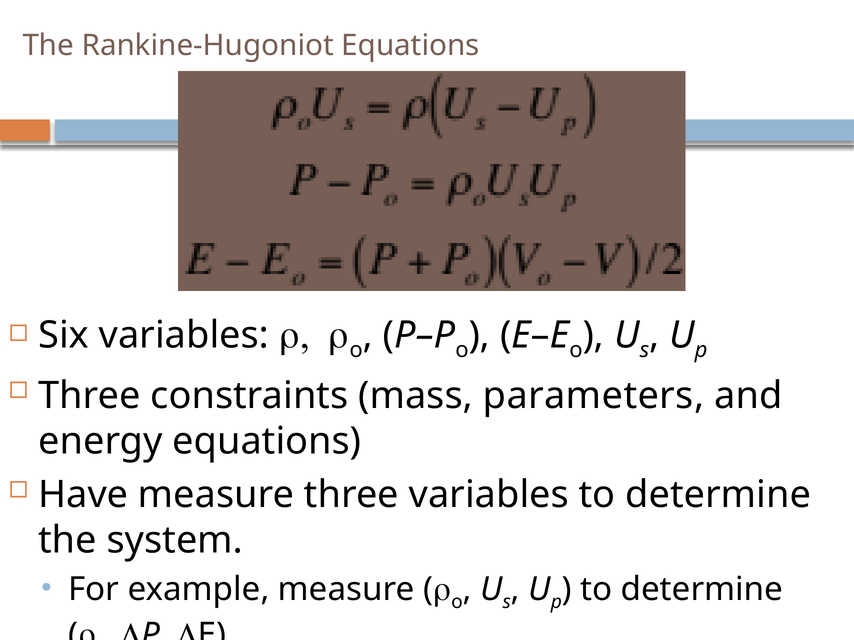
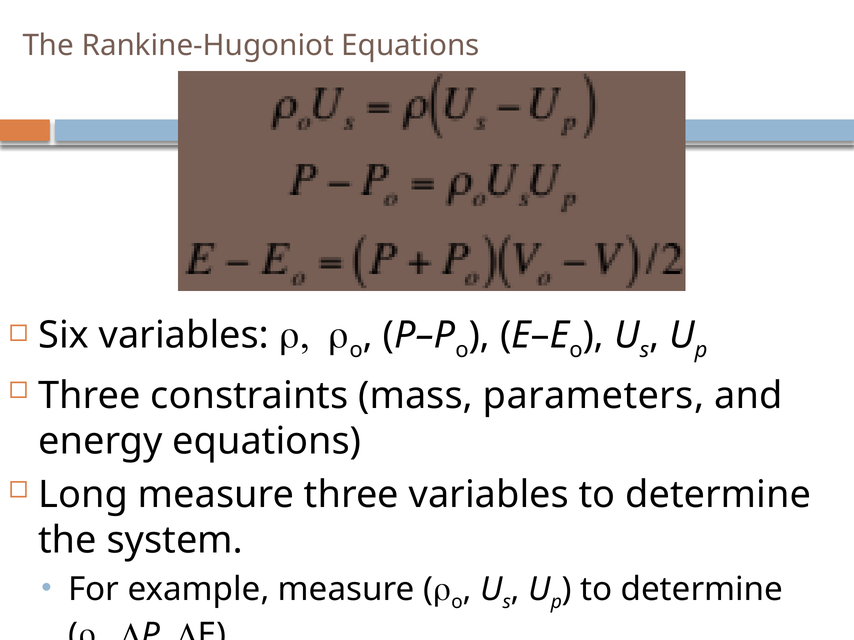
Have: Have -> Long
